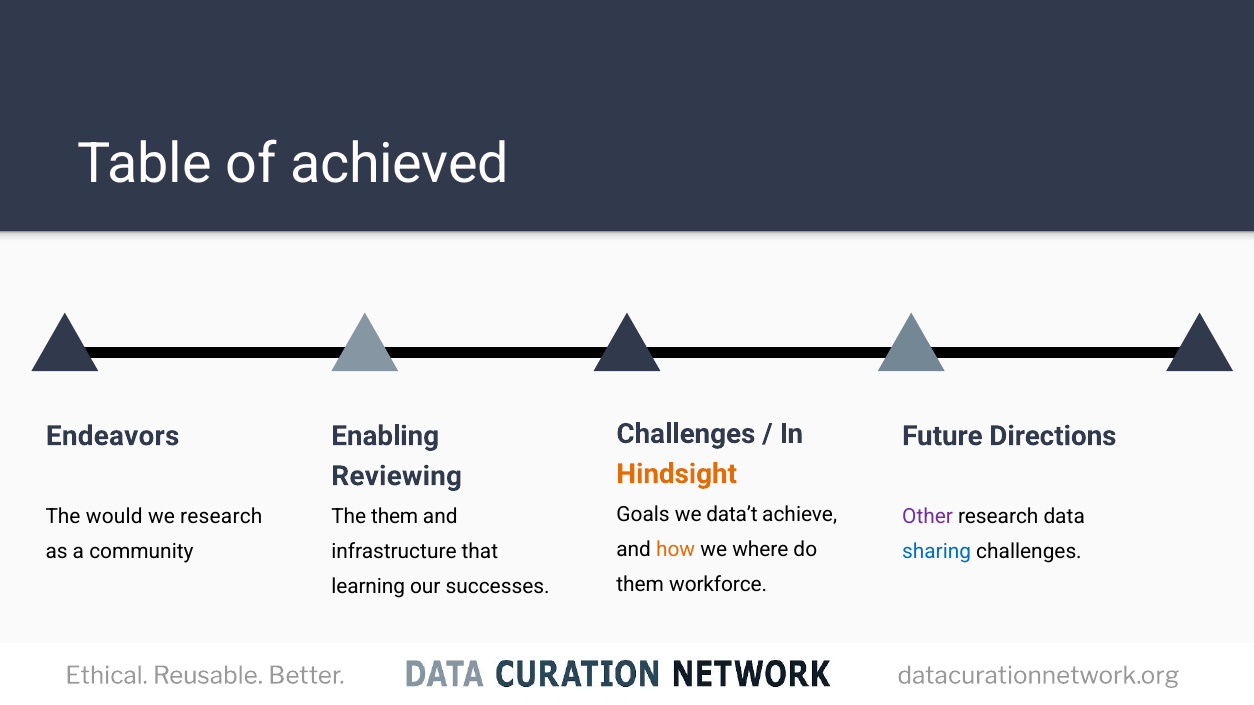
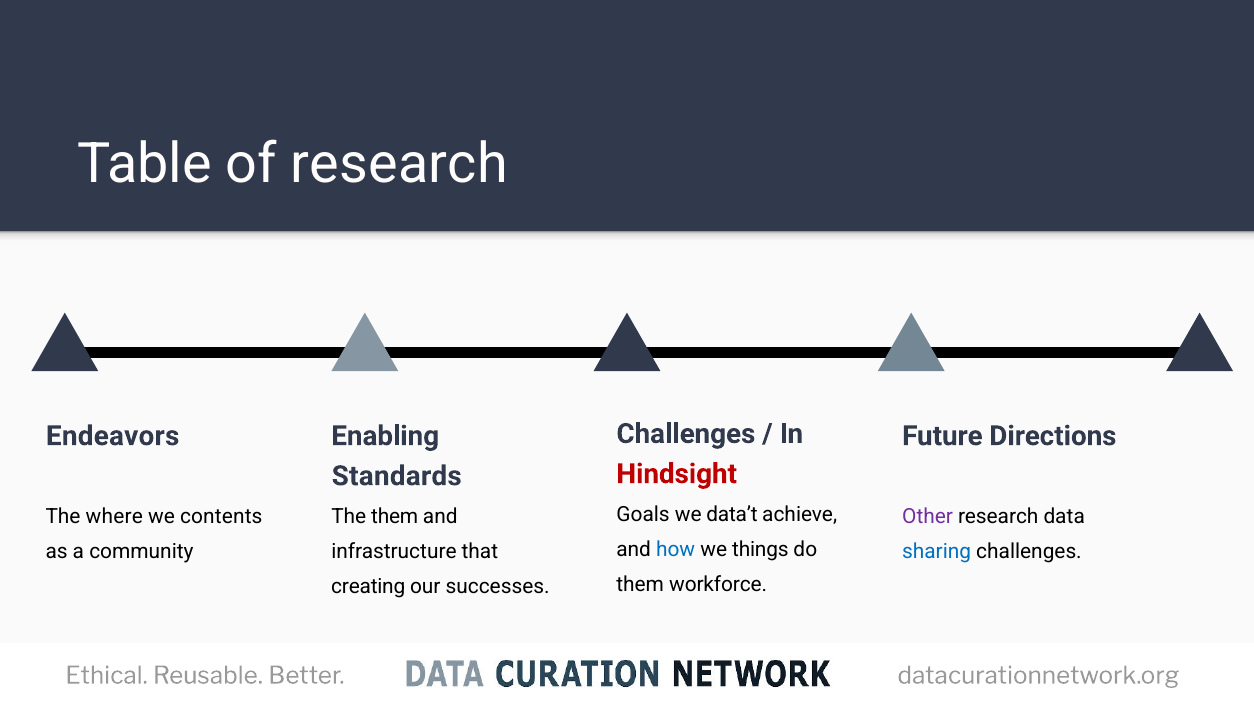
of achieved: achieved -> research
Hindsight colour: orange -> red
Reviewing: Reviewing -> Standards
would: would -> where
we research: research -> contents
how colour: orange -> blue
where: where -> things
learning: learning -> creating
